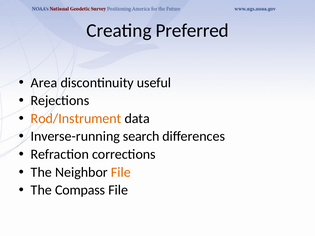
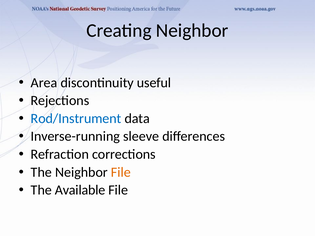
Creating Preferred: Preferred -> Neighbor
Rod/Instrument colour: orange -> blue
search: search -> sleeve
Compass: Compass -> Available
